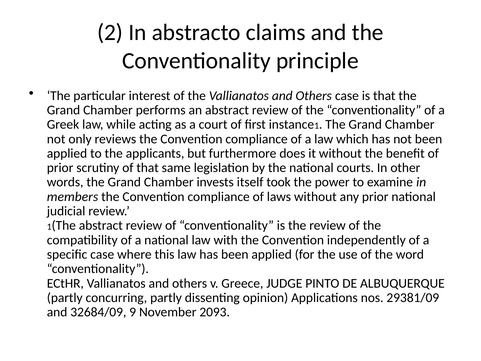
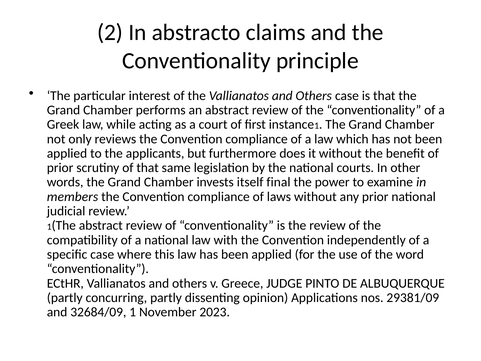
took: took -> final
32684/09 9: 9 -> 1
2093: 2093 -> 2023
